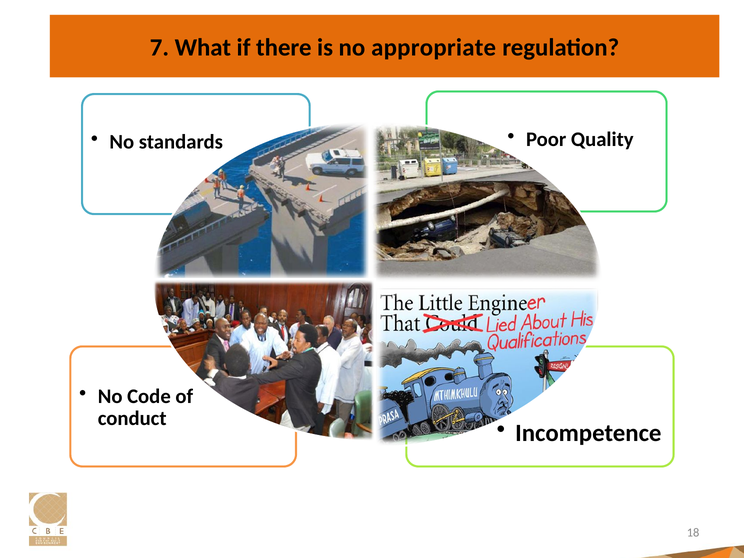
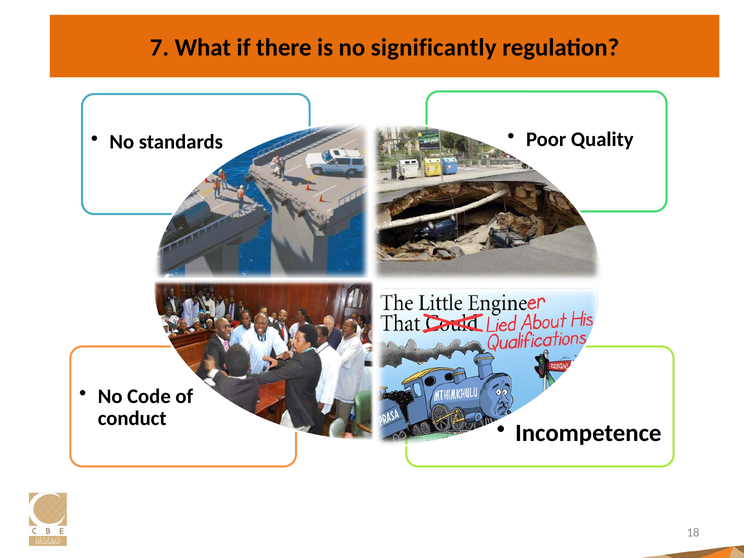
appropriate: appropriate -> significantly
